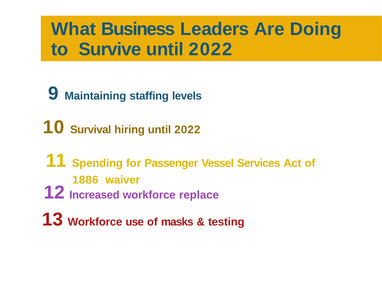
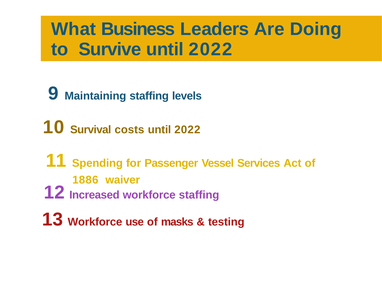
hiring: hiring -> costs
workforce replace: replace -> staffing
